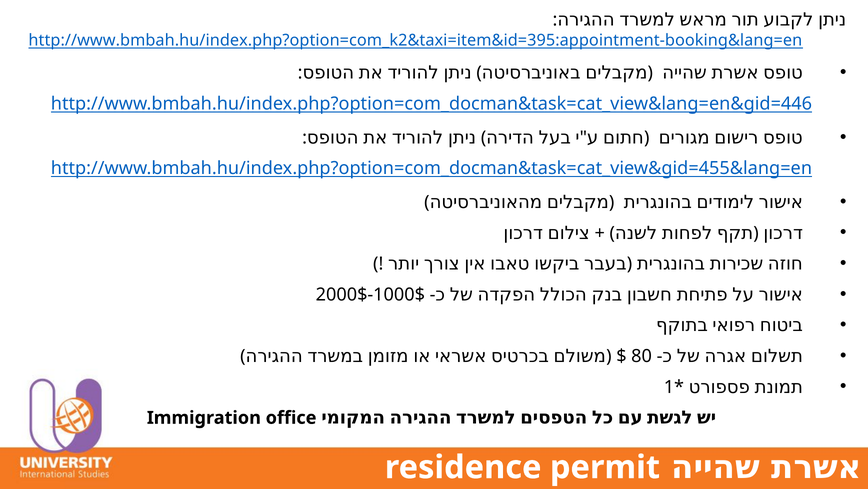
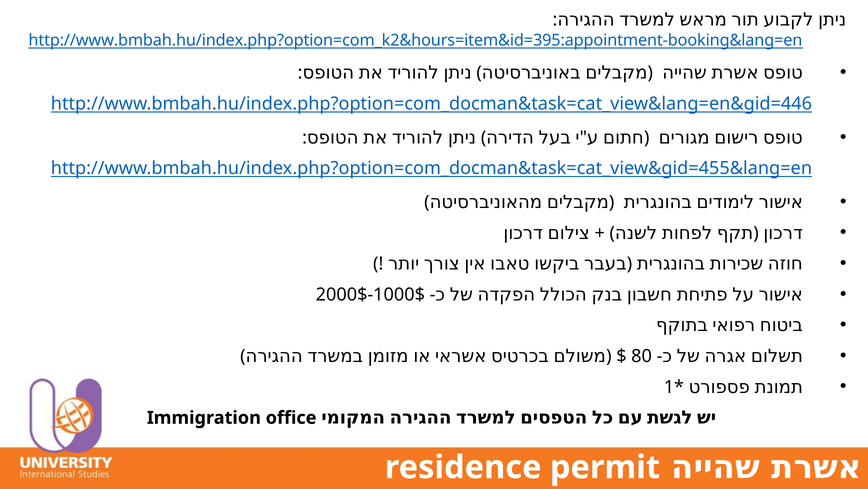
http://www.bmbah.hu/index.php?option=com_k2&taxi=item&id=395:appointment-booking&lang=en: http://www.bmbah.hu/index.php?option=com_k2&taxi=item&id=395:appointment-booking&lang=en -> http://www.bmbah.hu/index.php?option=com_k2&hours=item&id=395:appointment-booking&lang=en
